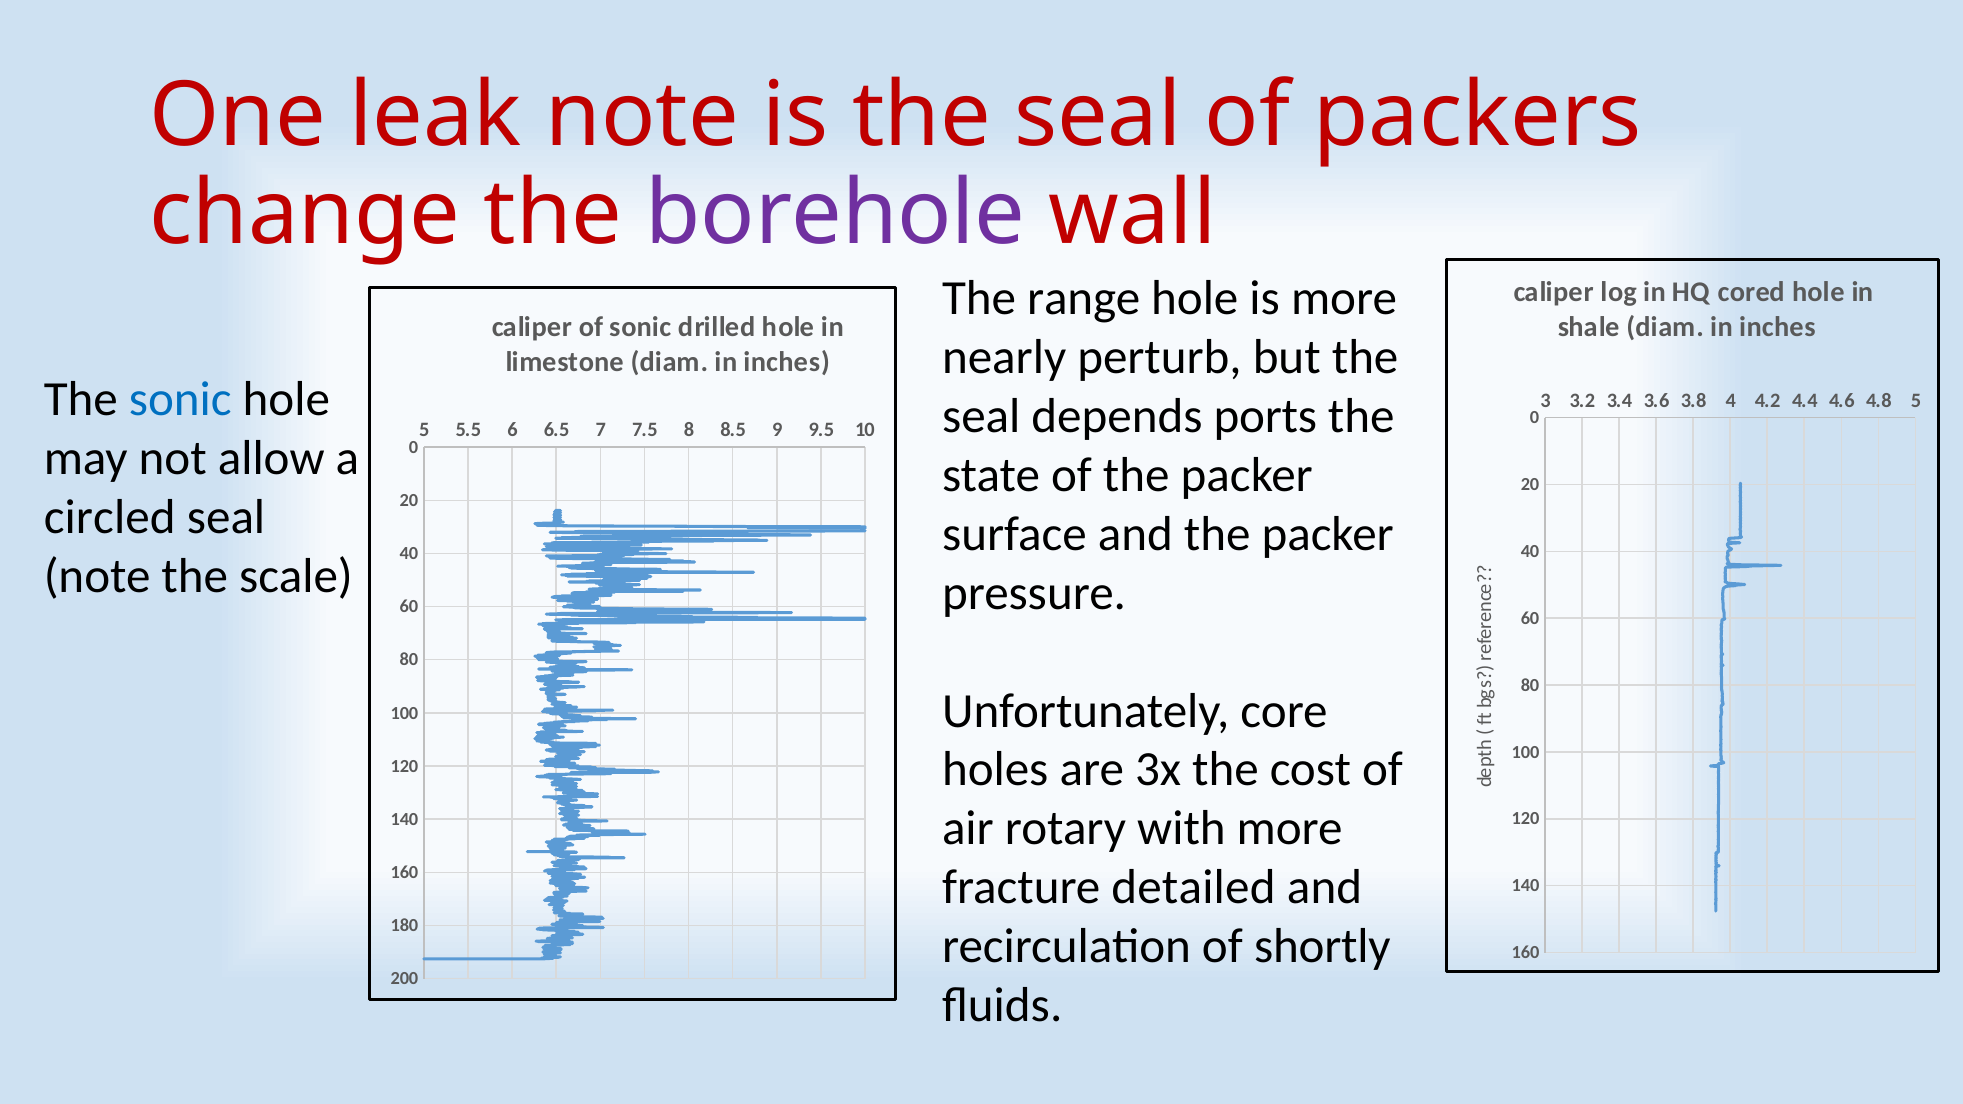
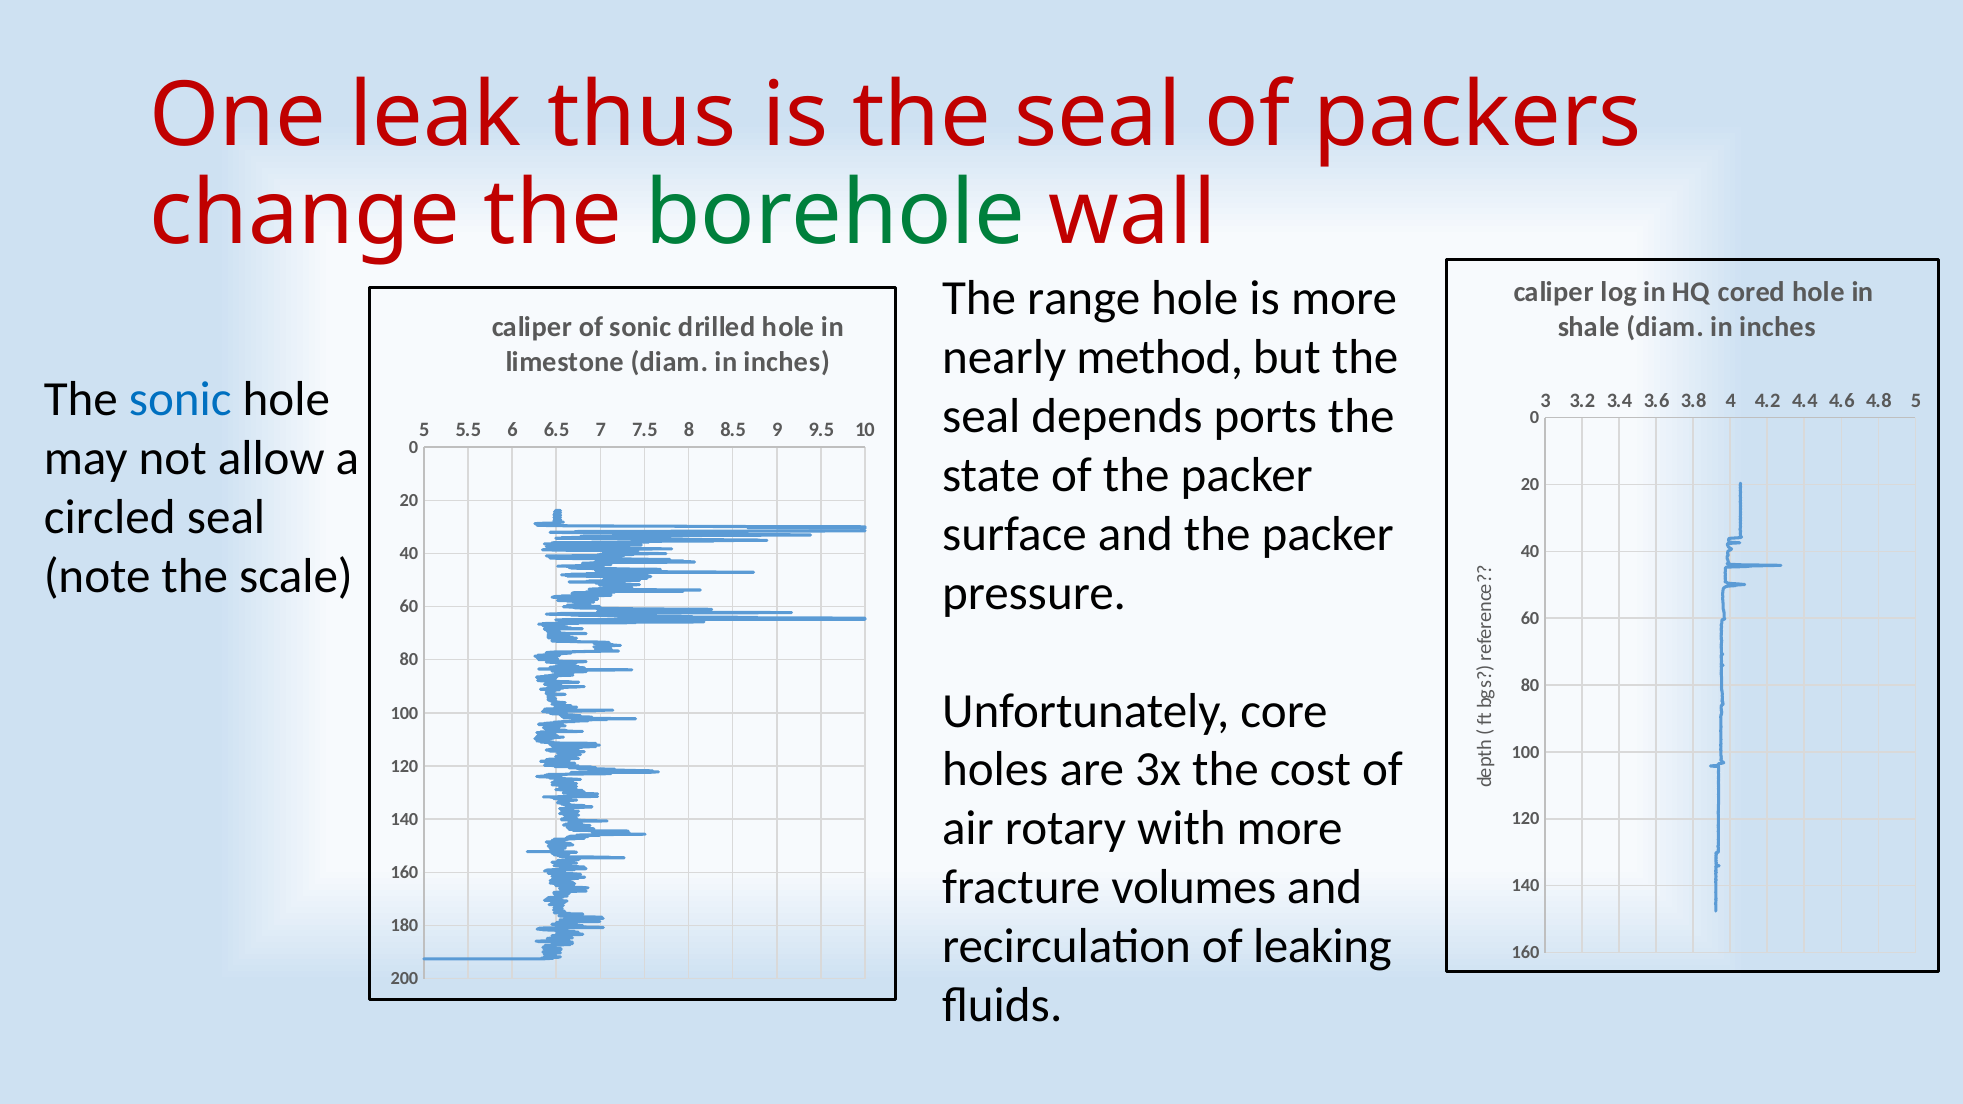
leak note: note -> thus
borehole colour: purple -> green
perturb: perturb -> method
detailed: detailed -> volumes
shortly: shortly -> leaking
